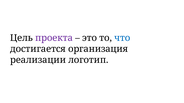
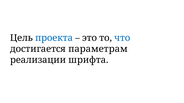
проекта colour: purple -> blue
организация: организация -> параметрам
логотип: логотип -> шрифта
